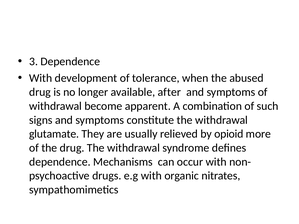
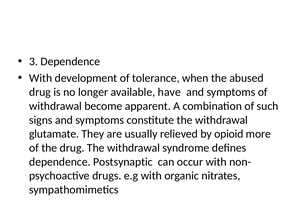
after: after -> have
Mechanisms: Mechanisms -> Postsynaptic
